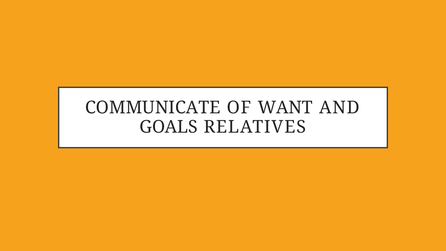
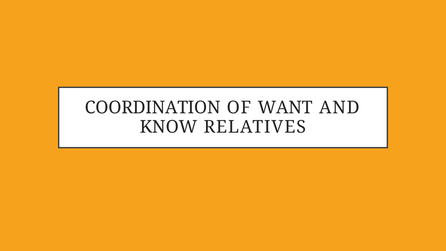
COMMUNICATE: COMMUNICATE -> COORDINATION
GOALS: GOALS -> KNOW
